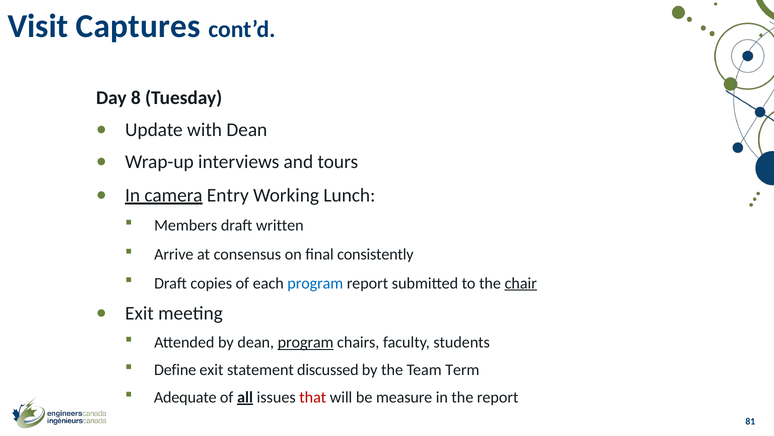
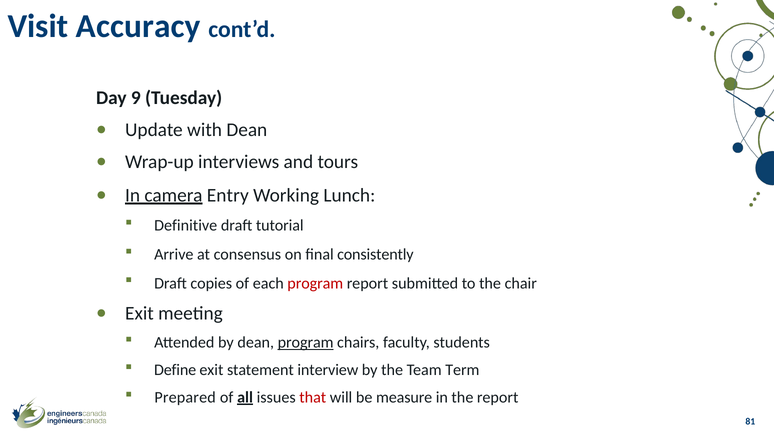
Captures: Captures -> Accuracy
8: 8 -> 9
Members: Members -> Definitive
written: written -> tutorial
program at (315, 283) colour: blue -> red
chair underline: present -> none
discussed: discussed -> interview
Adequate: Adequate -> Prepared
